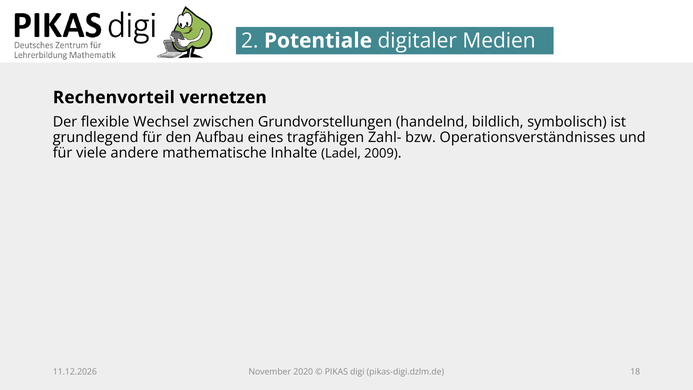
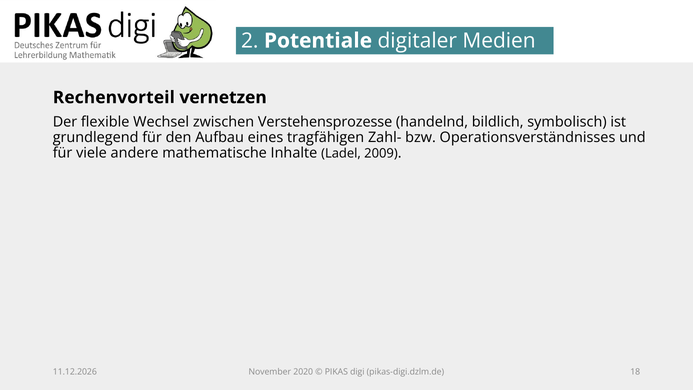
Grundvorstellungen: Grundvorstellungen -> Verstehensprozesse
